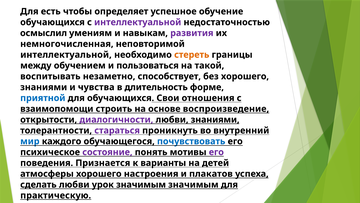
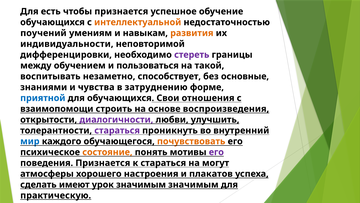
чтобы определяет: определяет -> признается
интеллектуальной at (138, 22) colour: purple -> orange
осмыслил: осмыслил -> поучений
развития colour: purple -> orange
немногочисленная: немногочисленная -> индивидуальности
интеллектуальной at (66, 55): интеллектуальной -> дифференцировки
стереть colour: orange -> purple
без хорошего: хорошего -> основные
длительность: длительность -> затруднению
воспроизведение: воспроизведение -> воспроизведения
любви знаниями: знаниями -> улучшить
почувствовать colour: blue -> orange
состояние colour: purple -> orange
к варианты: варианты -> стараться
детей: детей -> могут
сделать любви: любви -> имеют
